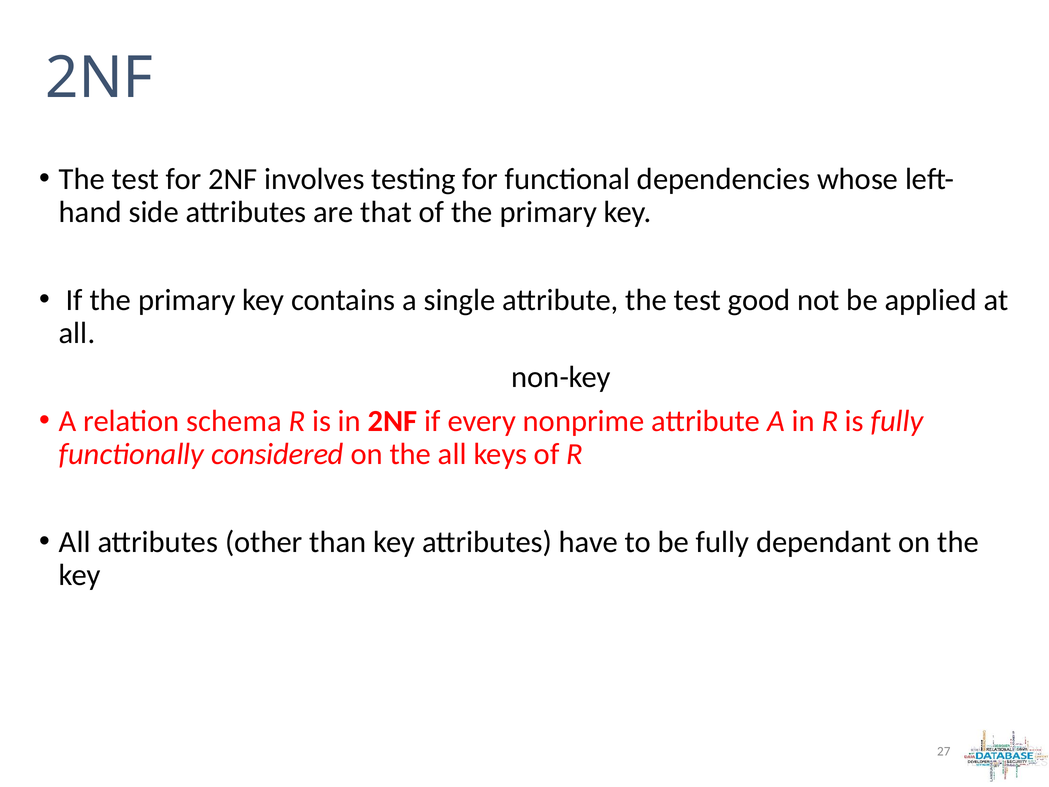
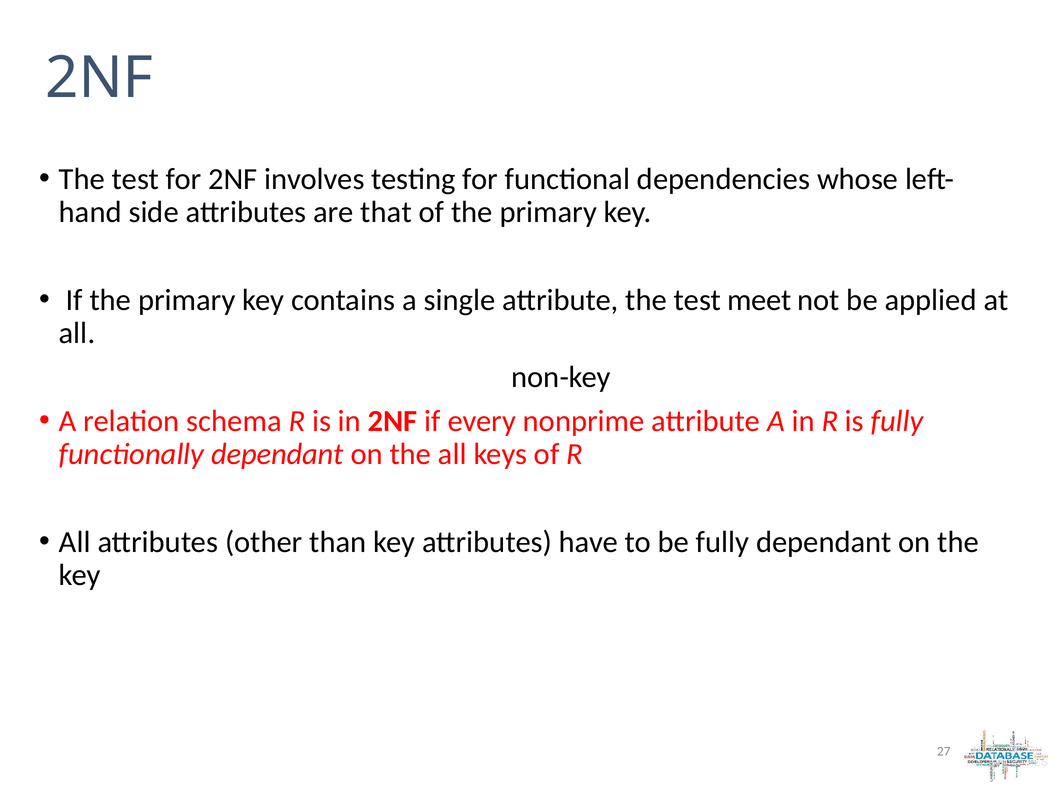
good: good -> meet
functionally considered: considered -> dependant
